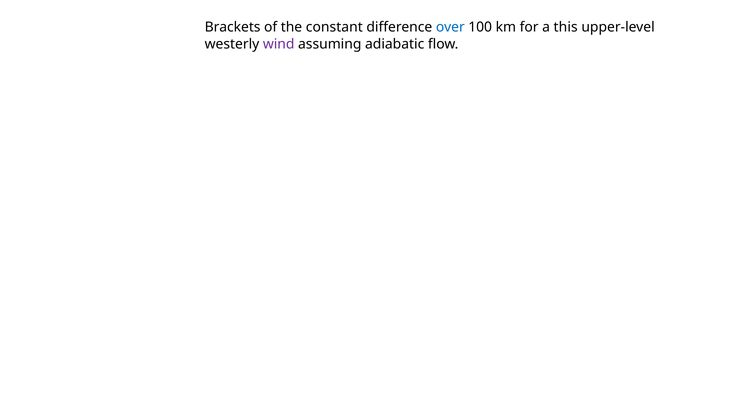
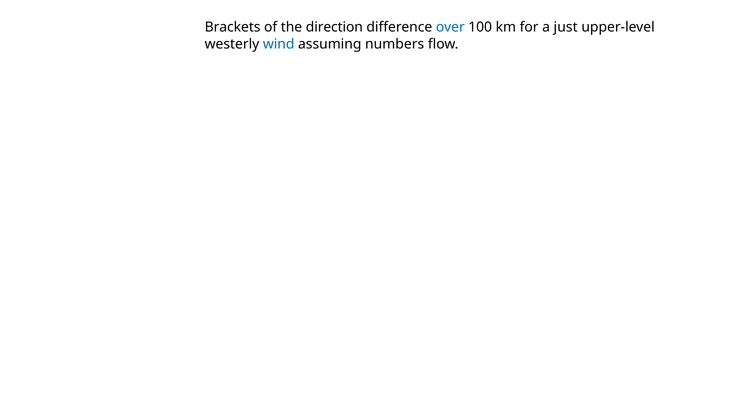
constant: constant -> direction
this: this -> just
wind colour: purple -> blue
adiabatic: adiabatic -> numbers
